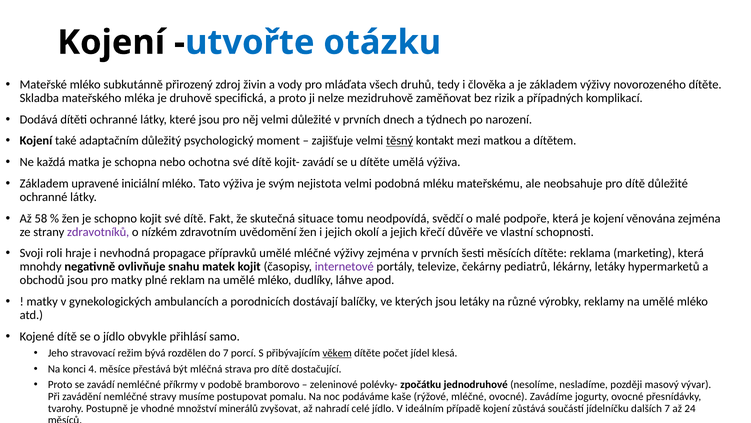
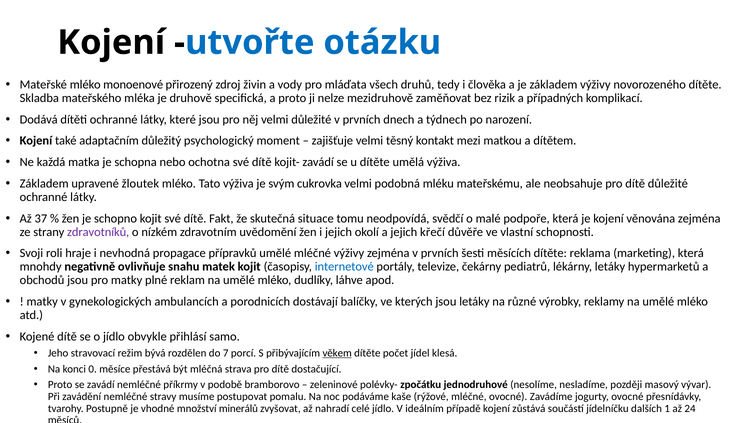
subkutánně: subkutánně -> monoenové
těsný underline: present -> none
iniciální: iniciální -> žloutek
nejistota: nejistota -> cukrovka
58: 58 -> 37
internetové colour: purple -> blue
4: 4 -> 0
dalších 7: 7 -> 1
